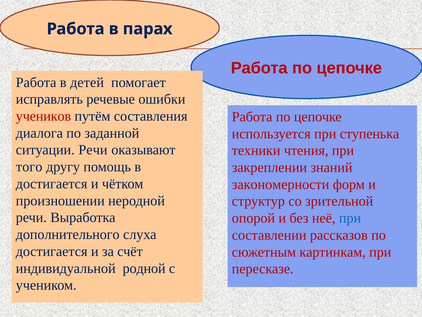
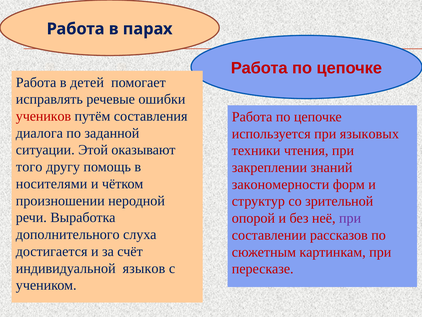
ступенька: ступенька -> языковых
ситуации Речи: Речи -> Этой
достигается at (52, 184): достигается -> носителями
при at (350, 218) colour: blue -> purple
родной: родной -> языков
